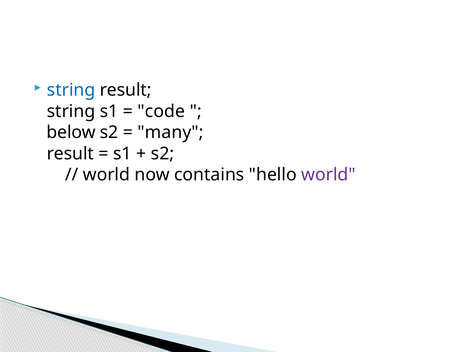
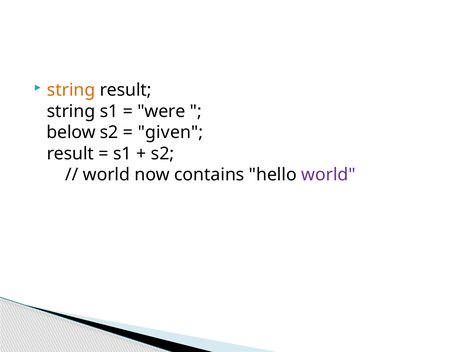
string at (71, 90) colour: blue -> orange
code: code -> were
many: many -> given
